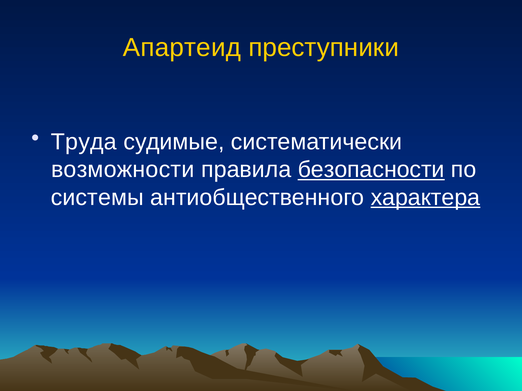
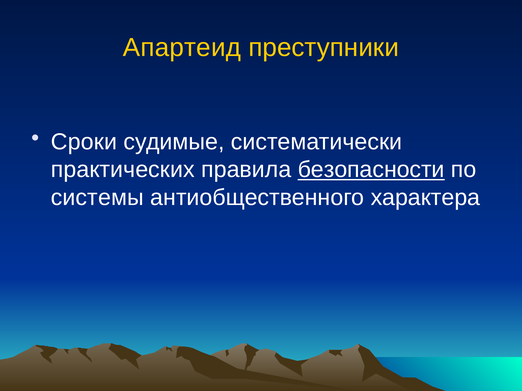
Труда: Труда -> Сроки
возможности: возможности -> практических
характера underline: present -> none
